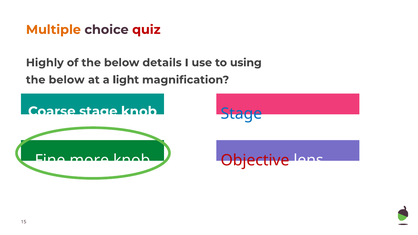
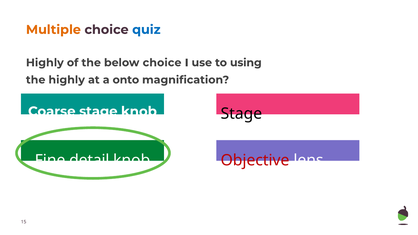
quiz colour: red -> blue
below details: details -> choice
below at (67, 80): below -> highly
light: light -> onto
Stage at (241, 114) colour: blue -> black
more: more -> detail
